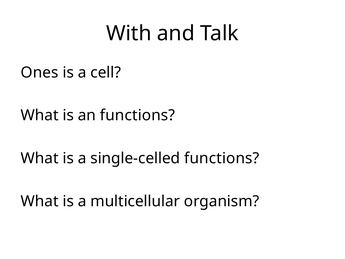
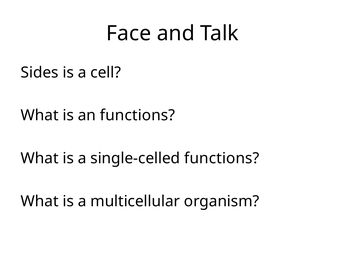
With: With -> Face
Ones: Ones -> Sides
